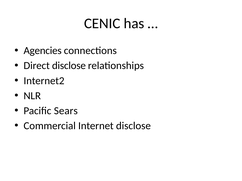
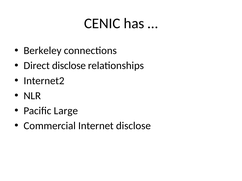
Agencies: Agencies -> Berkeley
Sears: Sears -> Large
